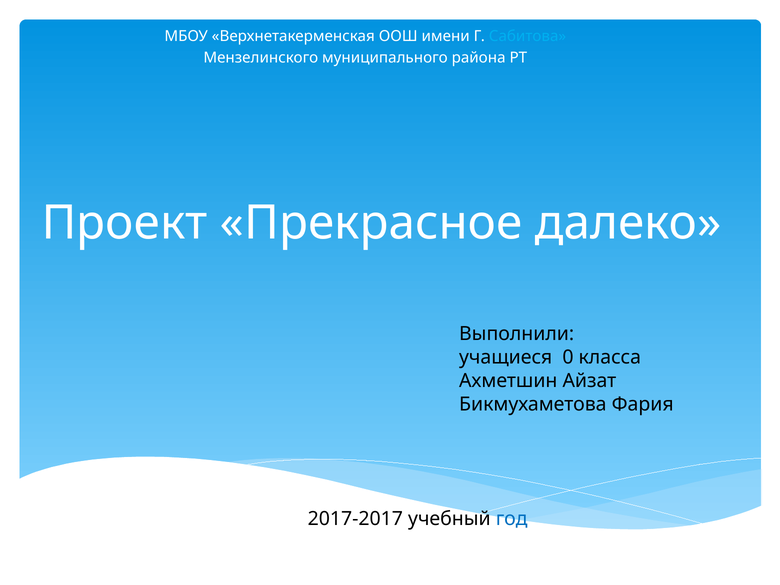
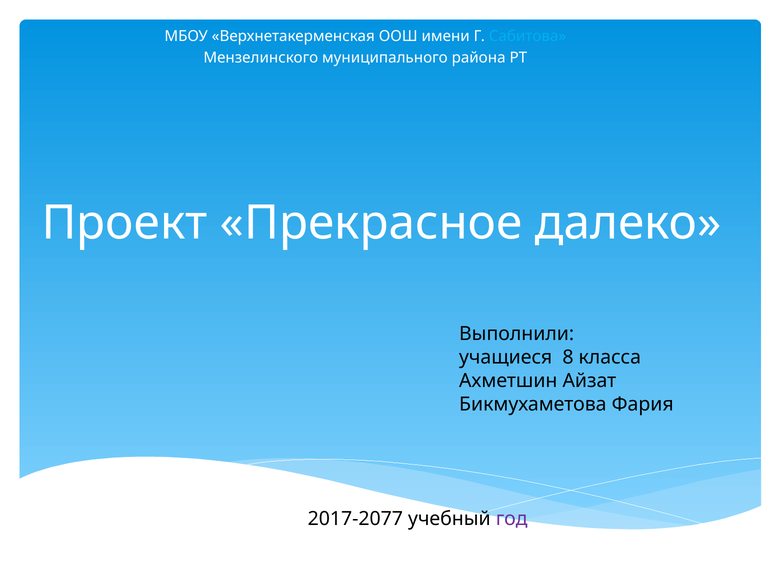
0: 0 -> 8
2017-2017: 2017-2017 -> 2017-2077
год colour: blue -> purple
